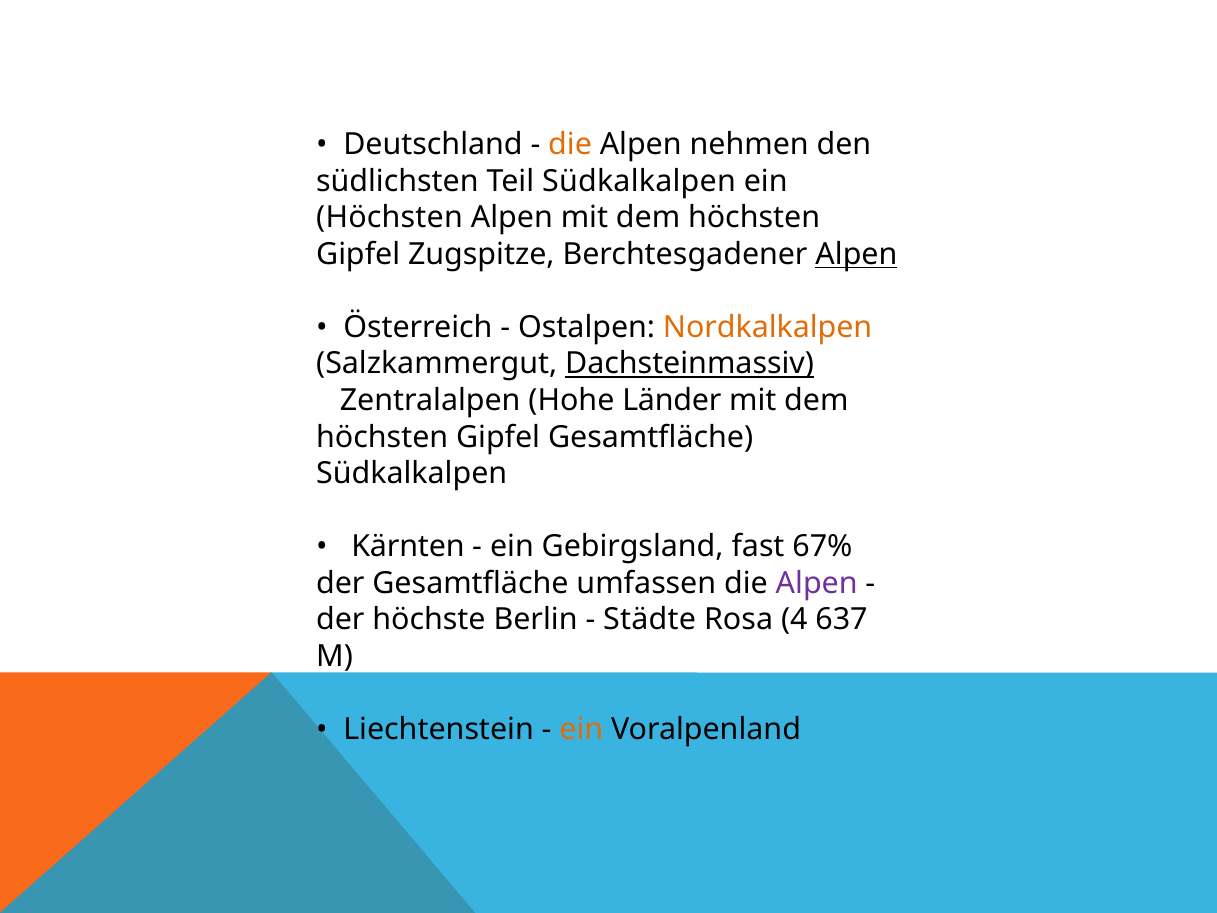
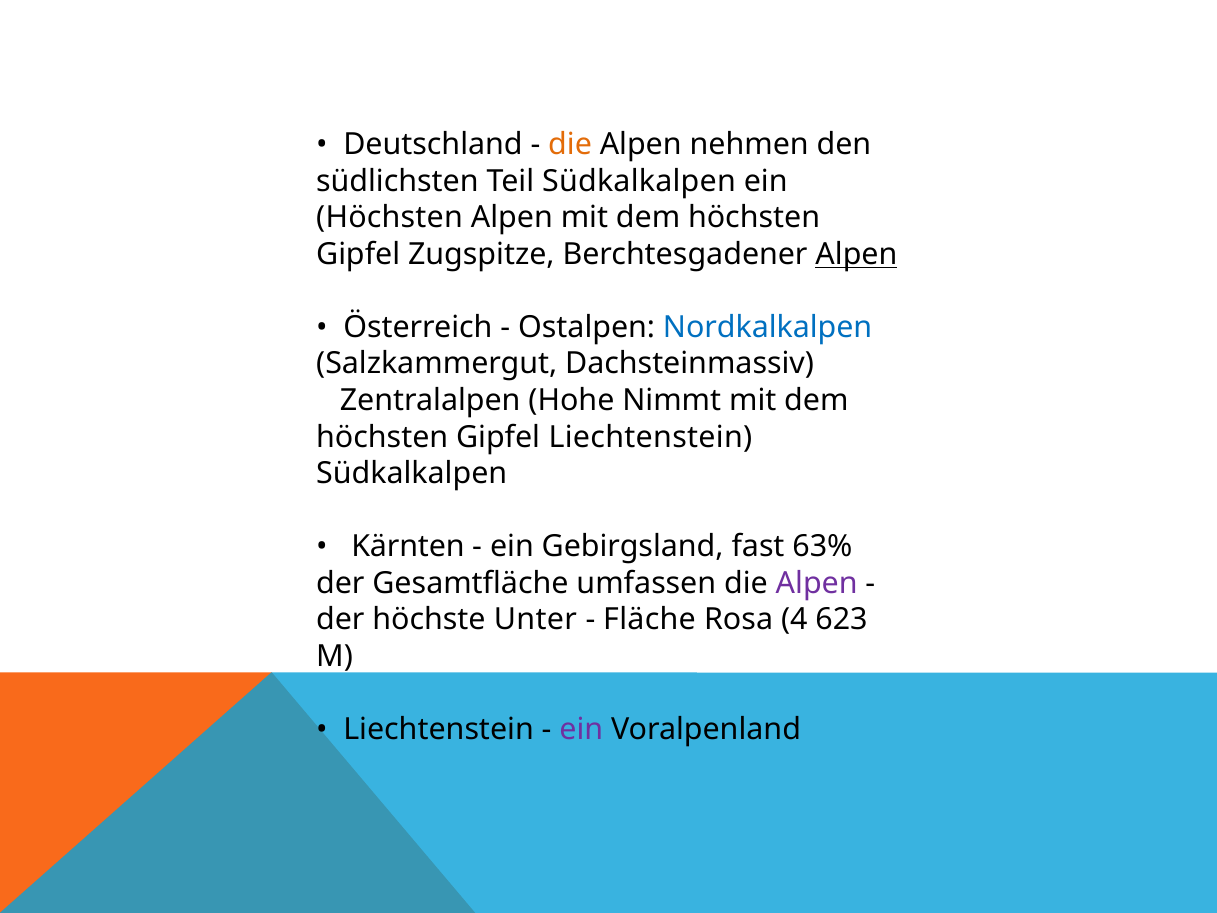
Nordkalkalpen colour: orange -> blue
Dachsteinmassiv underline: present -> none
Länder: Länder -> Nimmt
Gipfel Gesamtfläche: Gesamtfläche -> Liechtenstein
67%: 67% -> 63%
Berlin: Berlin -> Unter
Städte: Städte -> Fläche
637: 637 -> 623
ein at (581, 729) colour: orange -> purple
